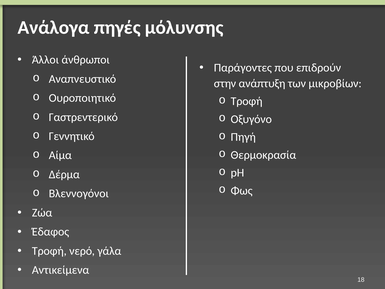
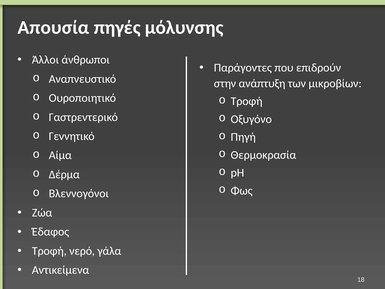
Ανάλογα: Ανάλογα -> Απουσία
